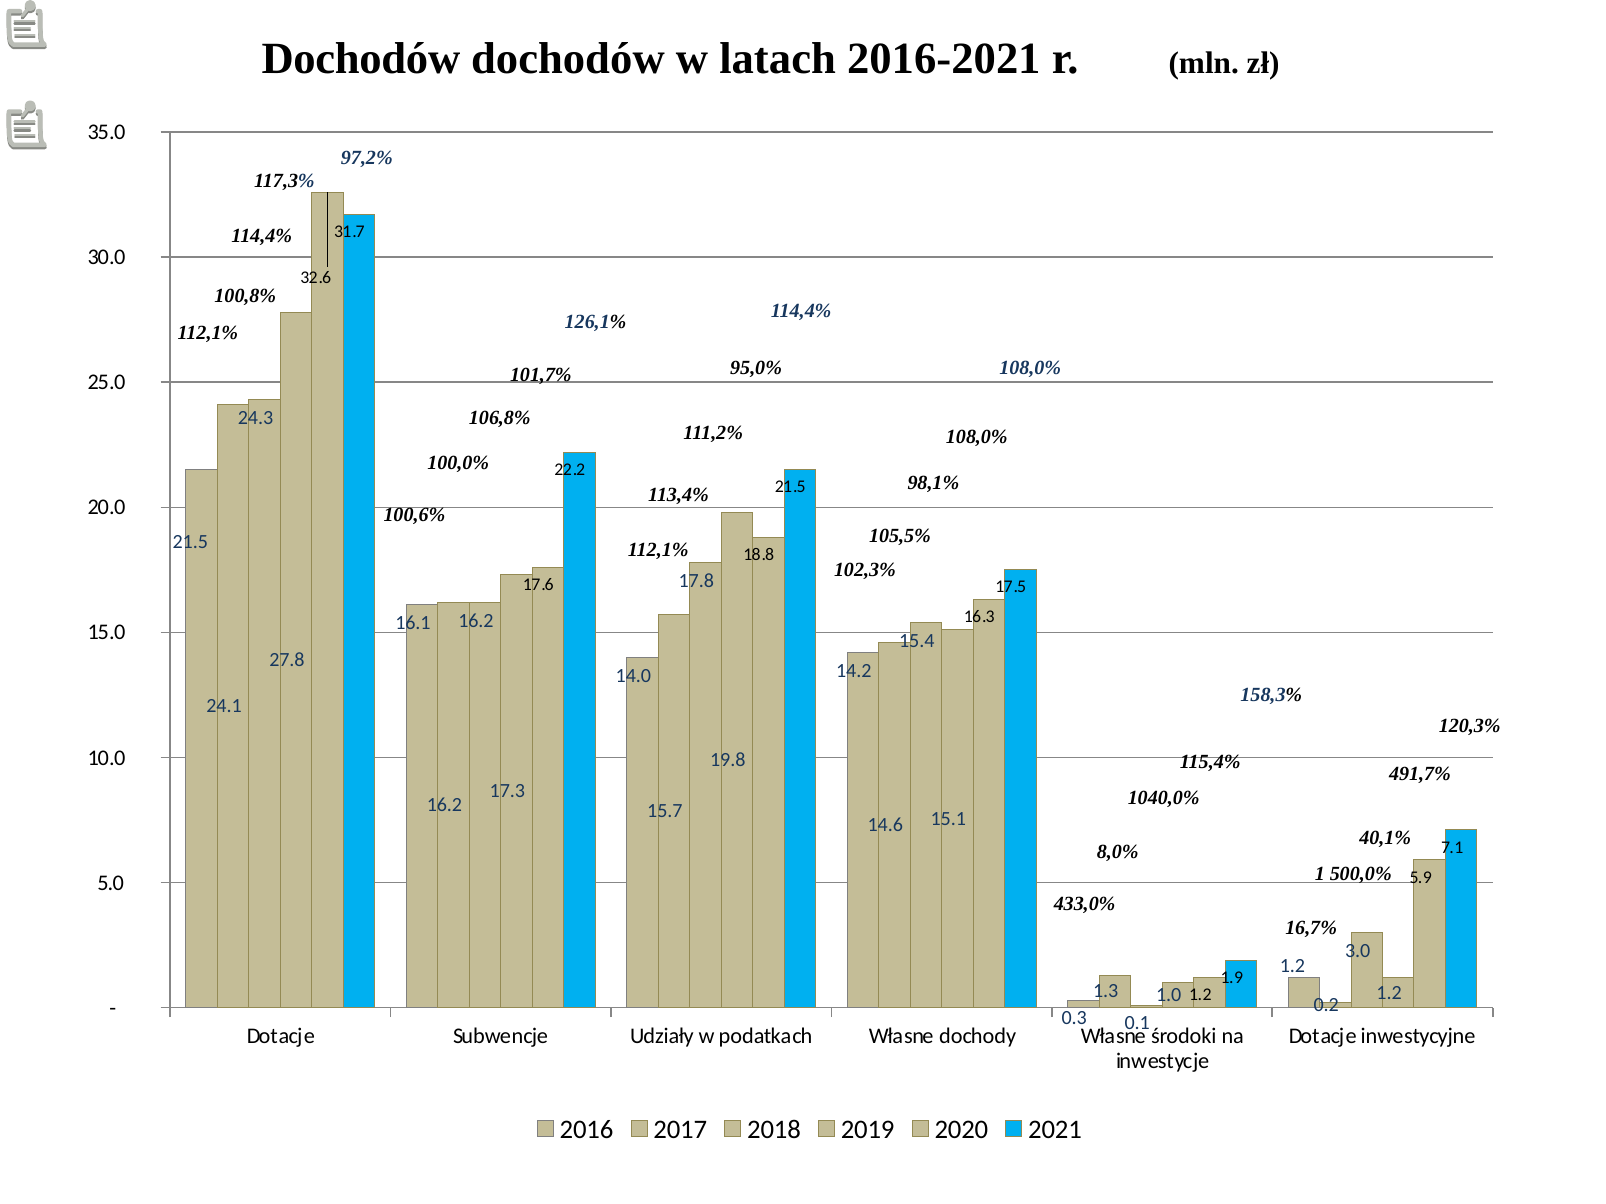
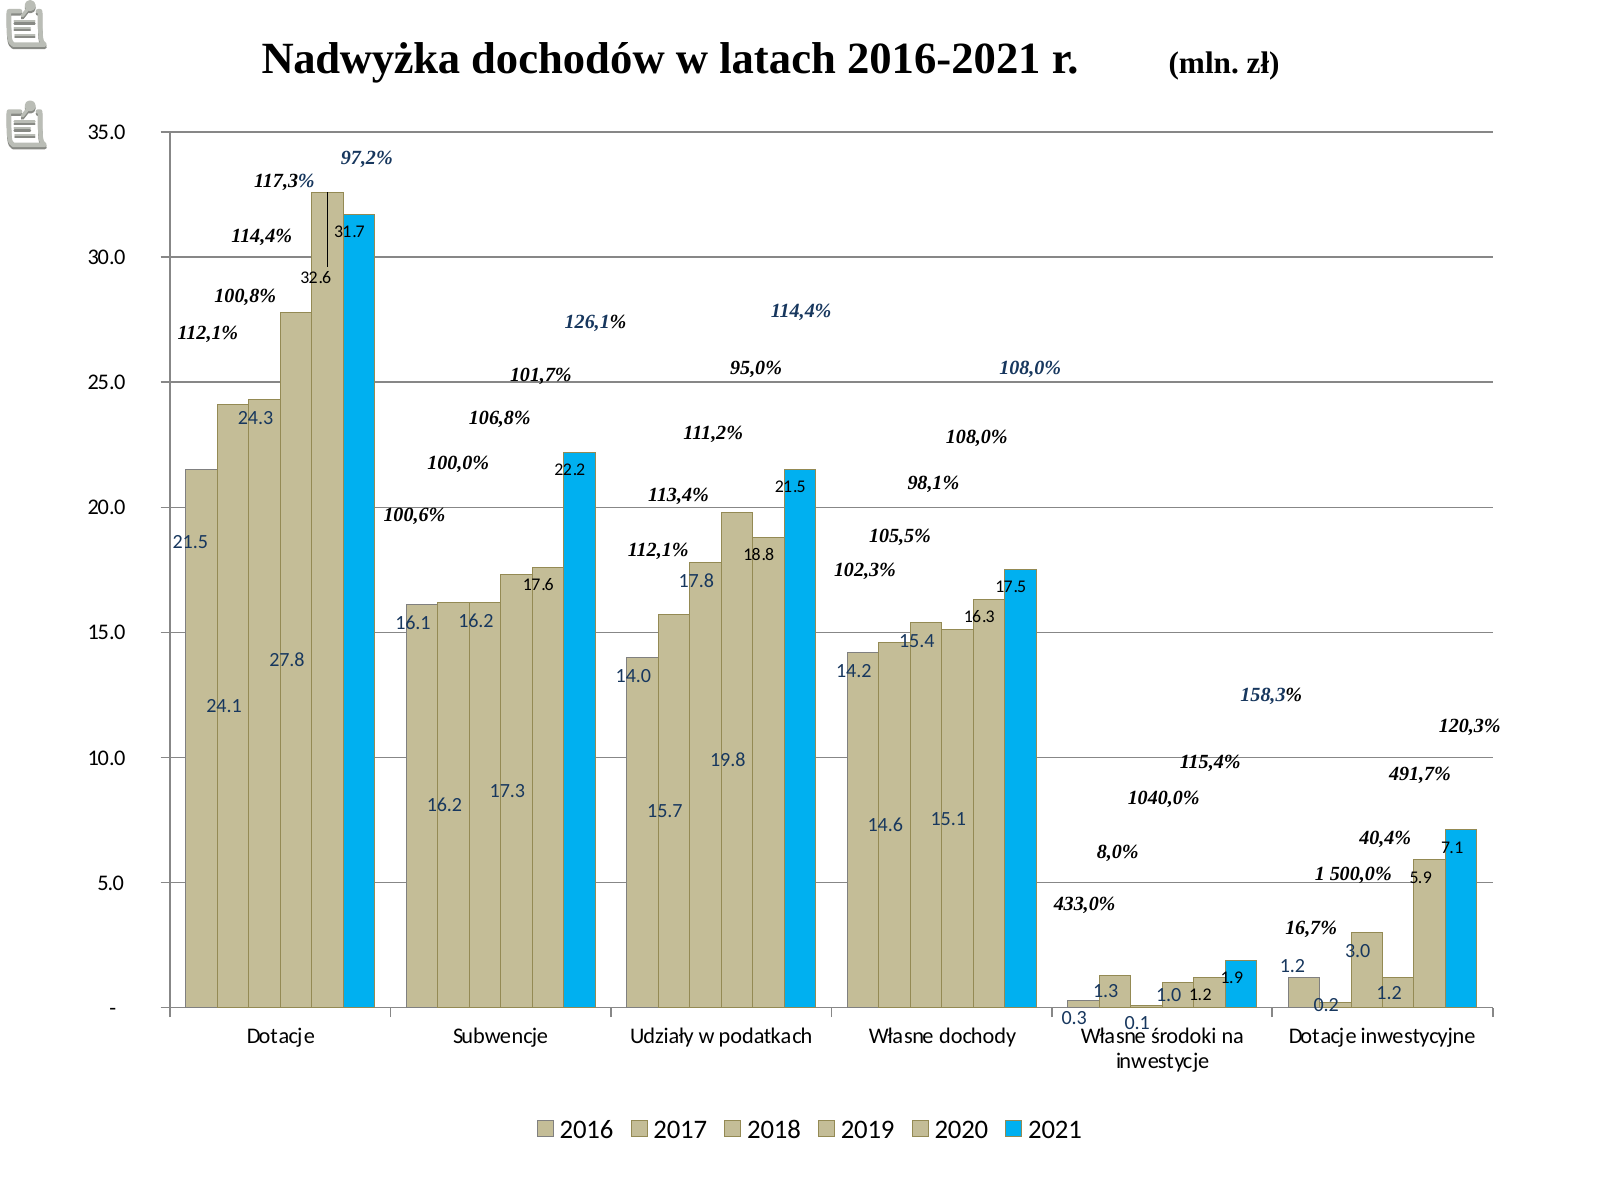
Dochodów at (361, 58): Dochodów -> Nadwyżka
40,1%: 40,1% -> 40,4%
